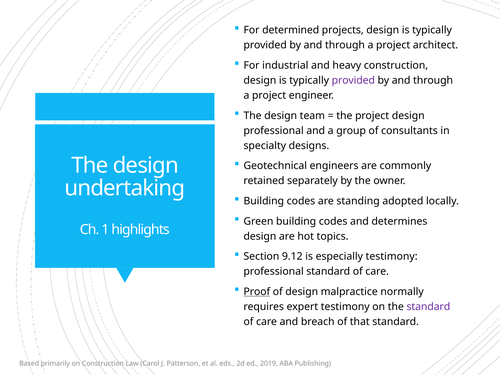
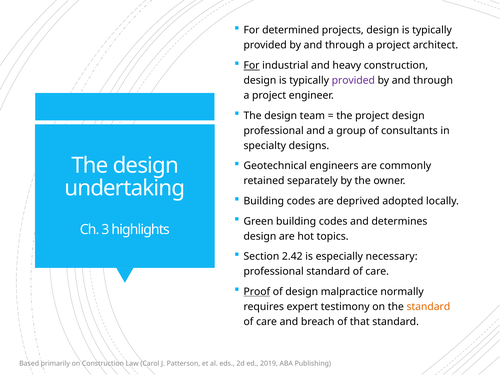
For at (252, 65) underline: none -> present
standing: standing -> deprived
1: 1 -> 3
9.12: 9.12 -> 2.42
especially testimony: testimony -> necessary
standard at (428, 307) colour: purple -> orange
